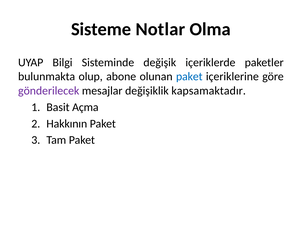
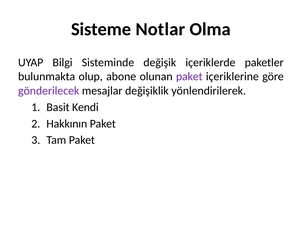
paket at (189, 76) colour: blue -> purple
kapsamaktadır: kapsamaktadır -> yönlendirilerek
Açma: Açma -> Kendi
